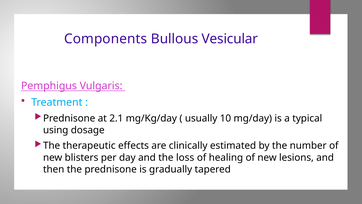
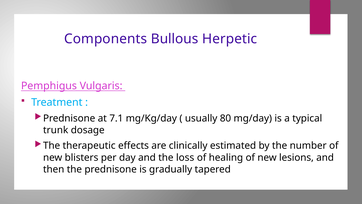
Vesicular: Vesicular -> Herpetic
2.1: 2.1 -> 7.1
10: 10 -> 80
using: using -> trunk
